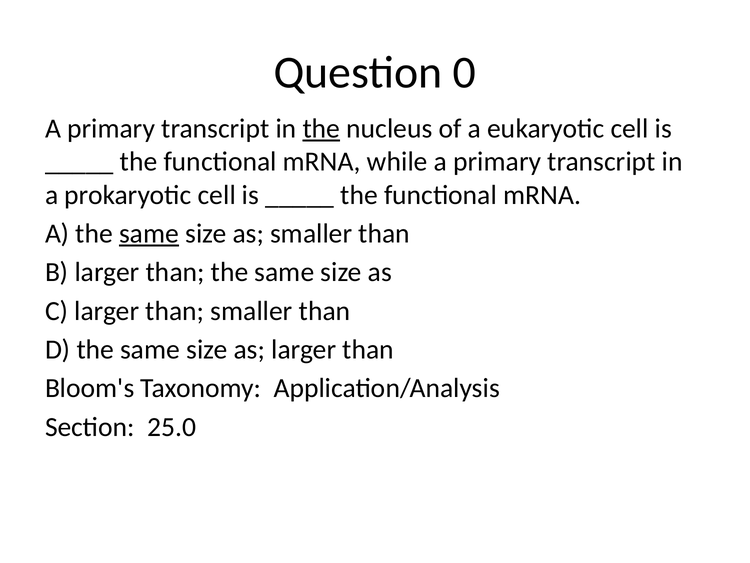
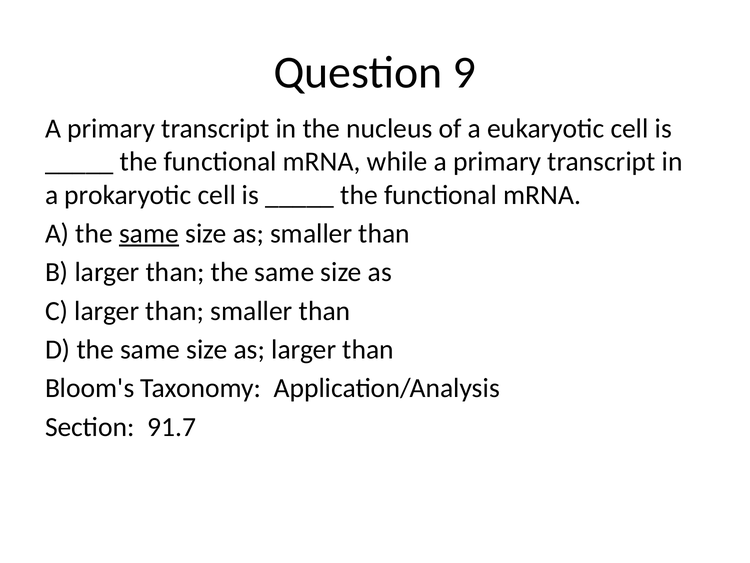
0: 0 -> 9
the at (321, 128) underline: present -> none
25.0: 25.0 -> 91.7
